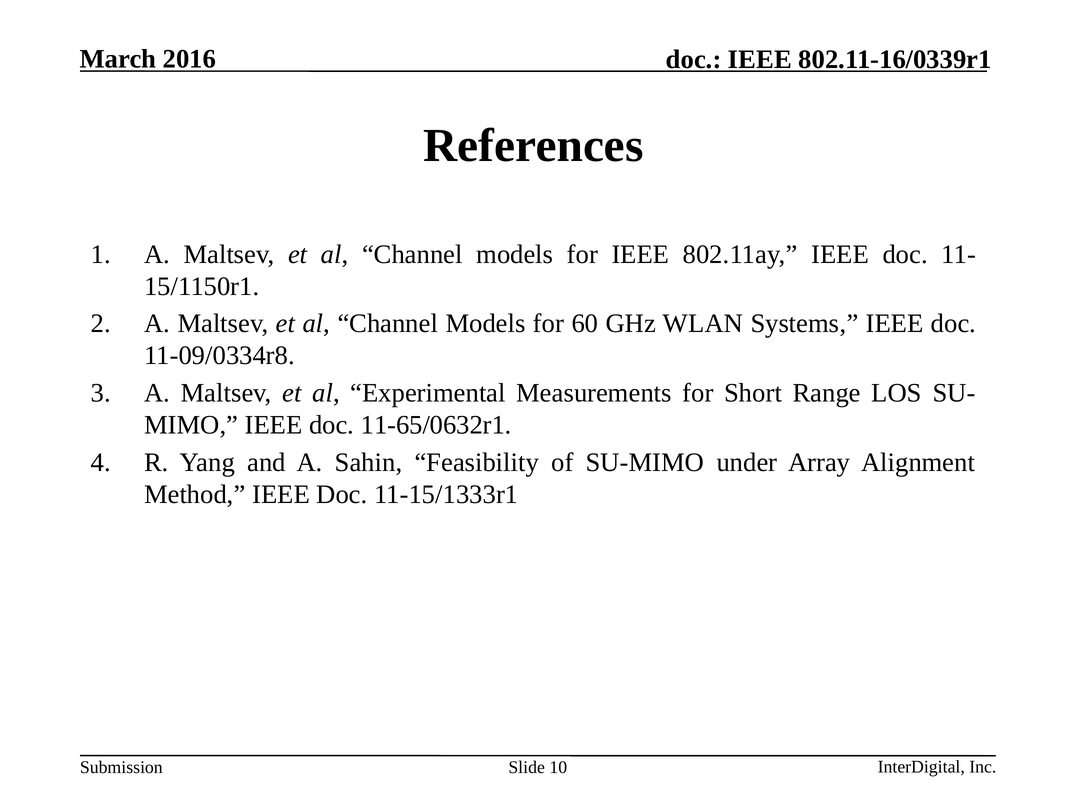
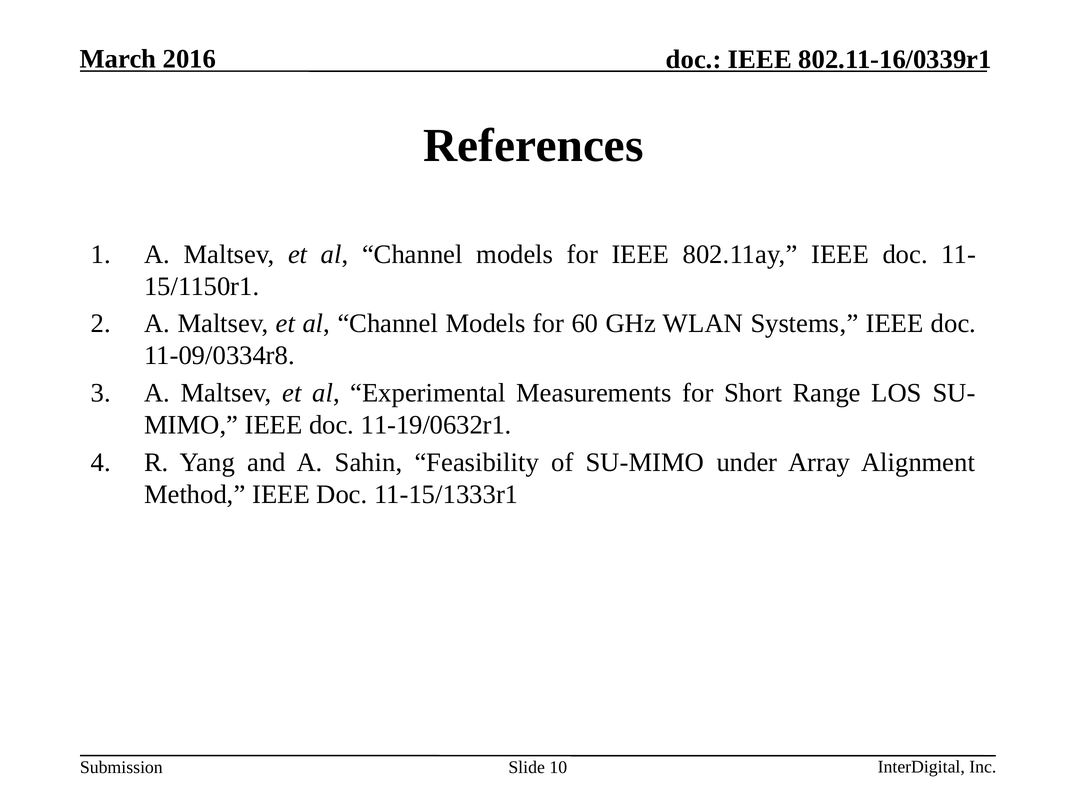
11-65/0632r1: 11-65/0632r1 -> 11-19/0632r1
